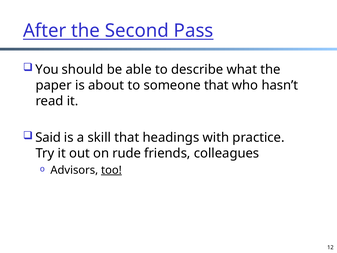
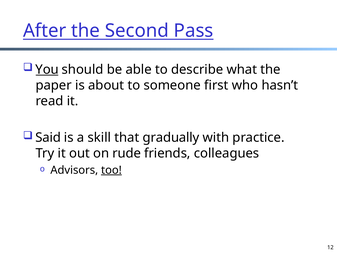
You underline: none -> present
someone that: that -> first
headings: headings -> gradually
